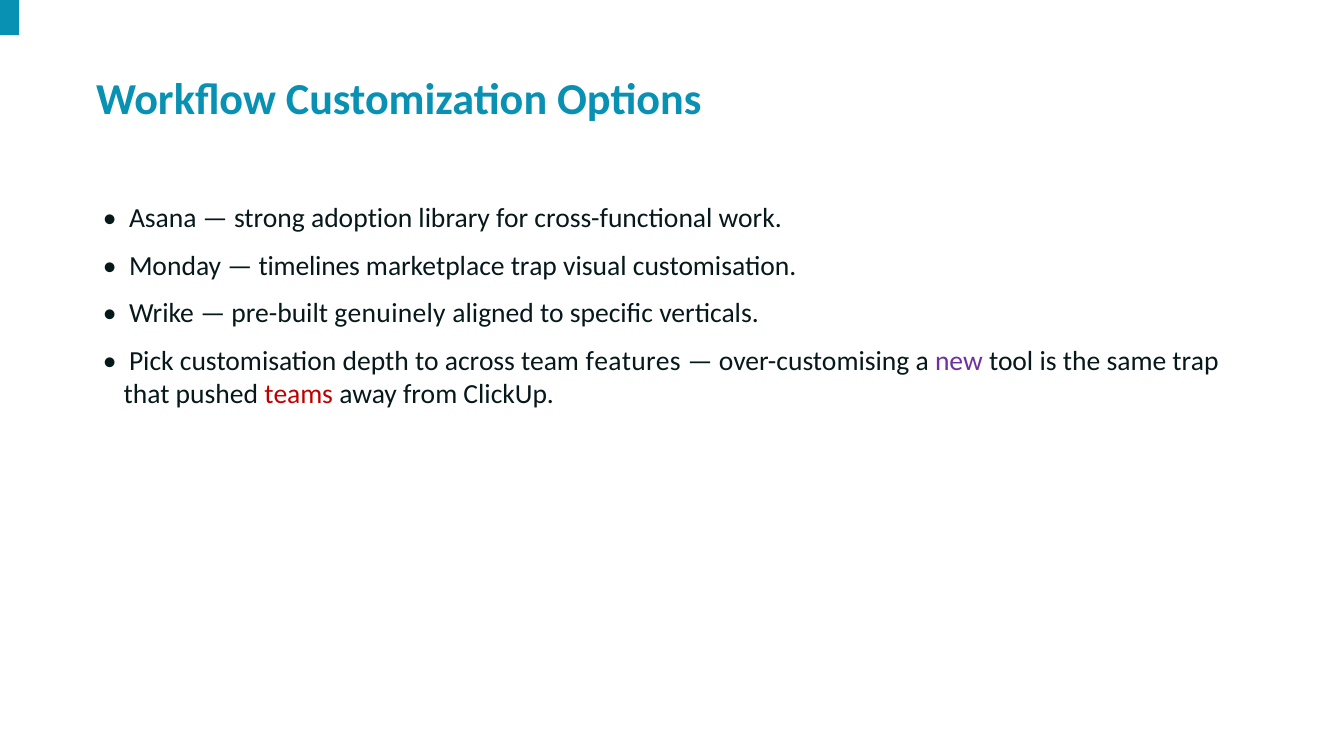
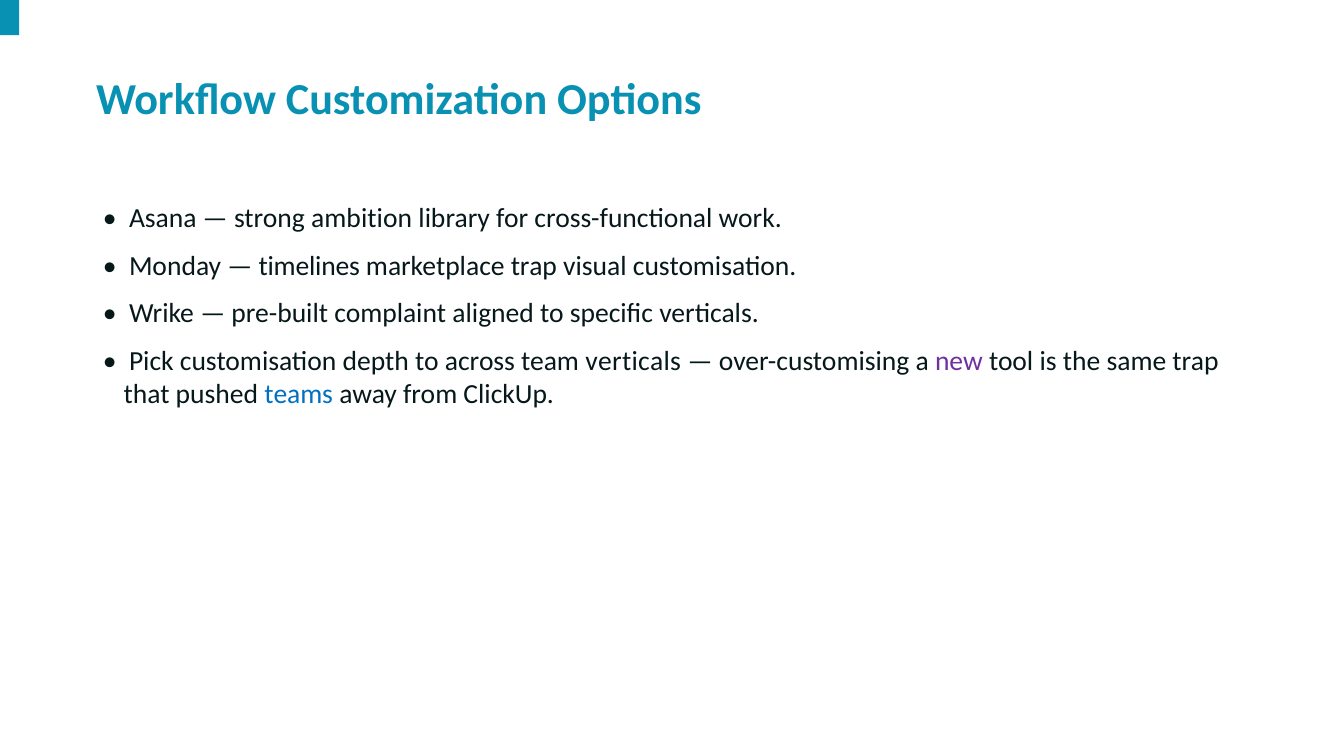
adoption: adoption -> ambition
genuinely: genuinely -> complaint
team features: features -> verticals
teams colour: red -> blue
